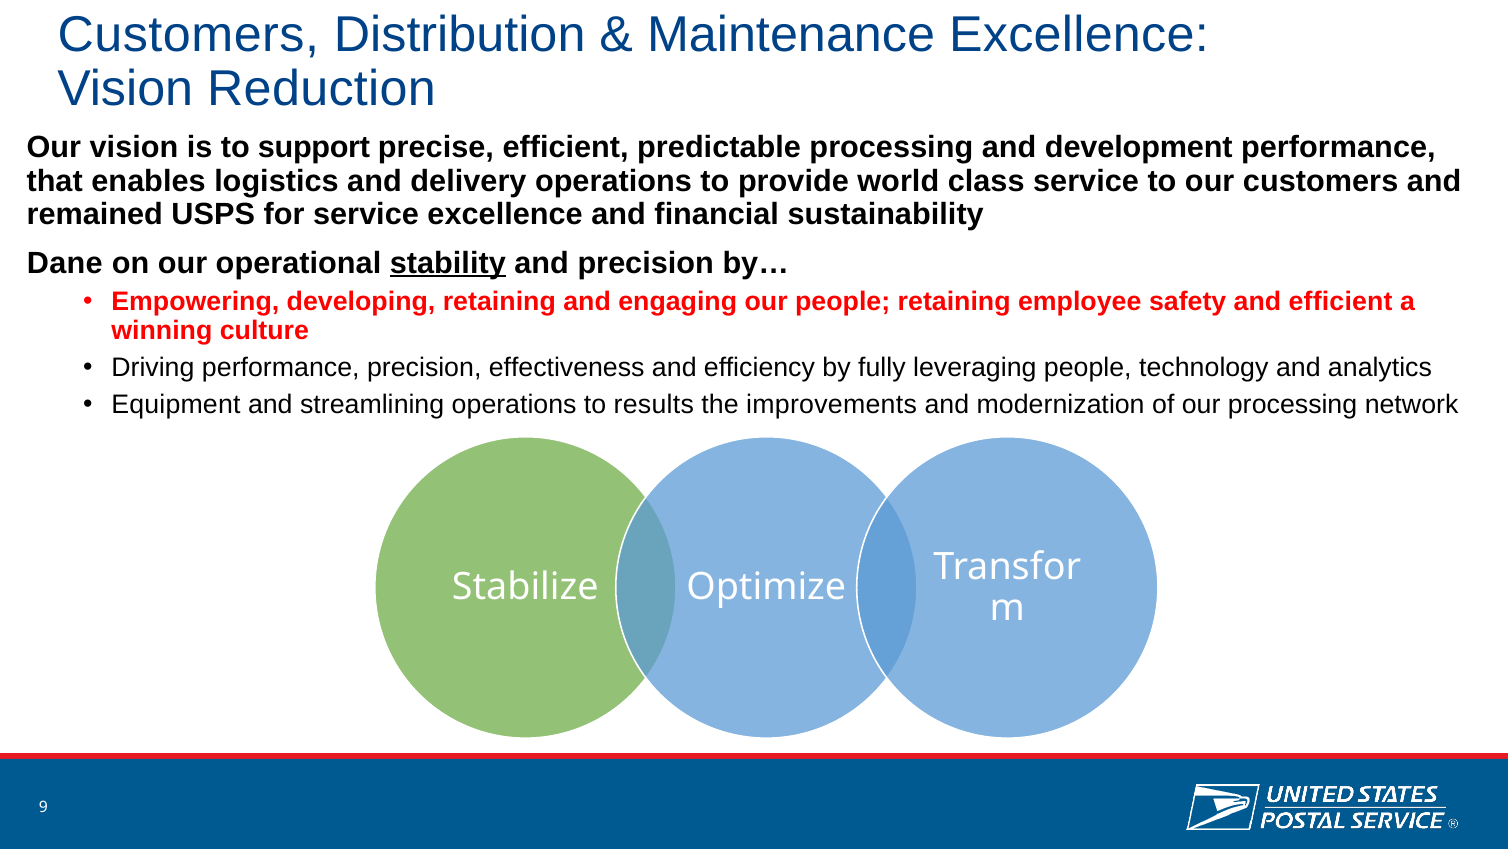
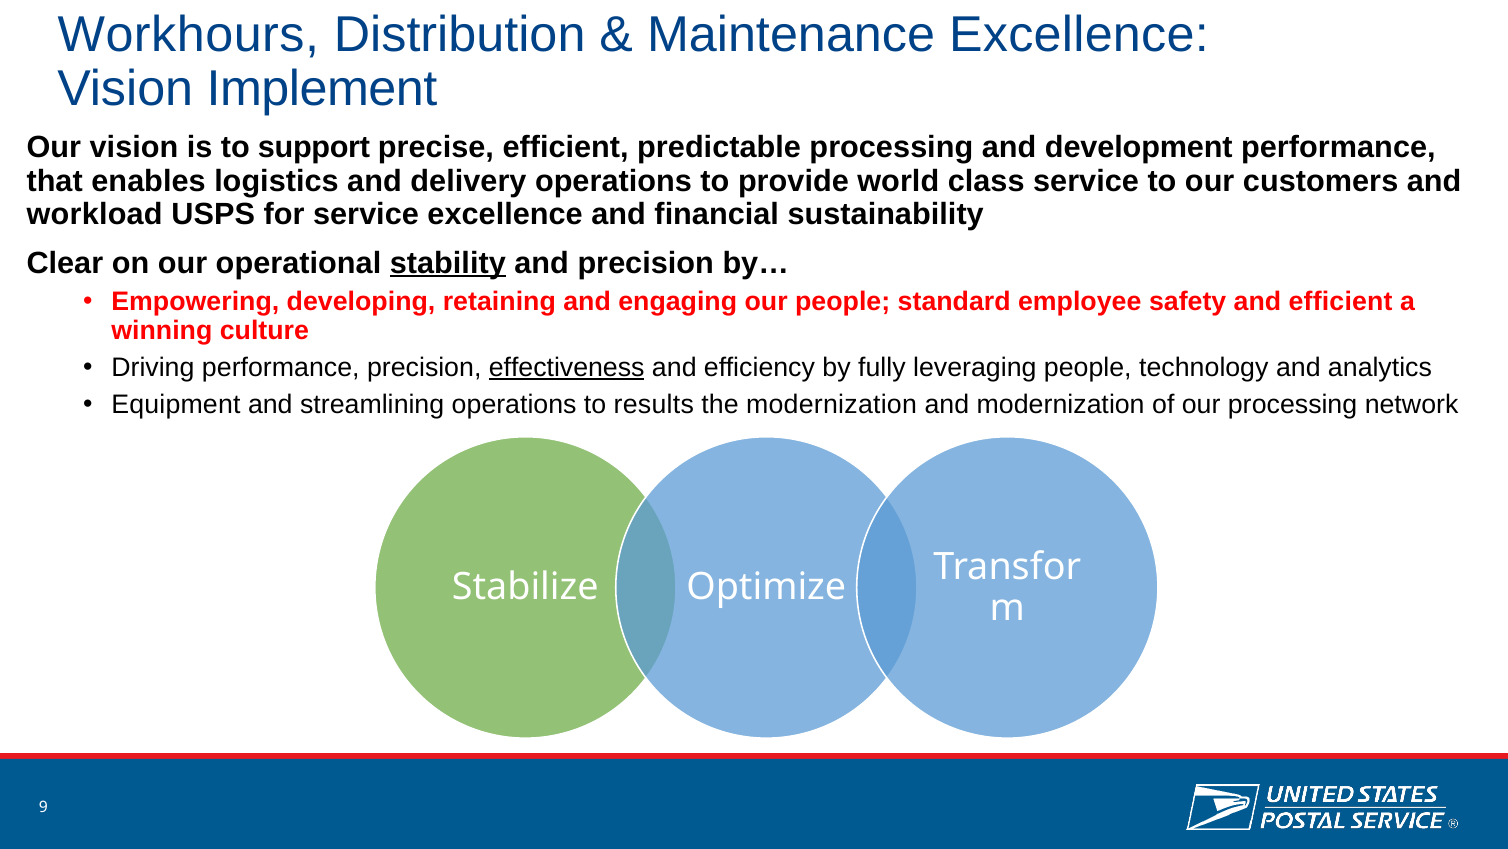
Customers at (188, 34): Customers -> Workhours
Reduction: Reduction -> Implement
remained: remained -> workload
Dane: Dane -> Clear
people retaining: retaining -> standard
effectiveness underline: none -> present
the improvements: improvements -> modernization
